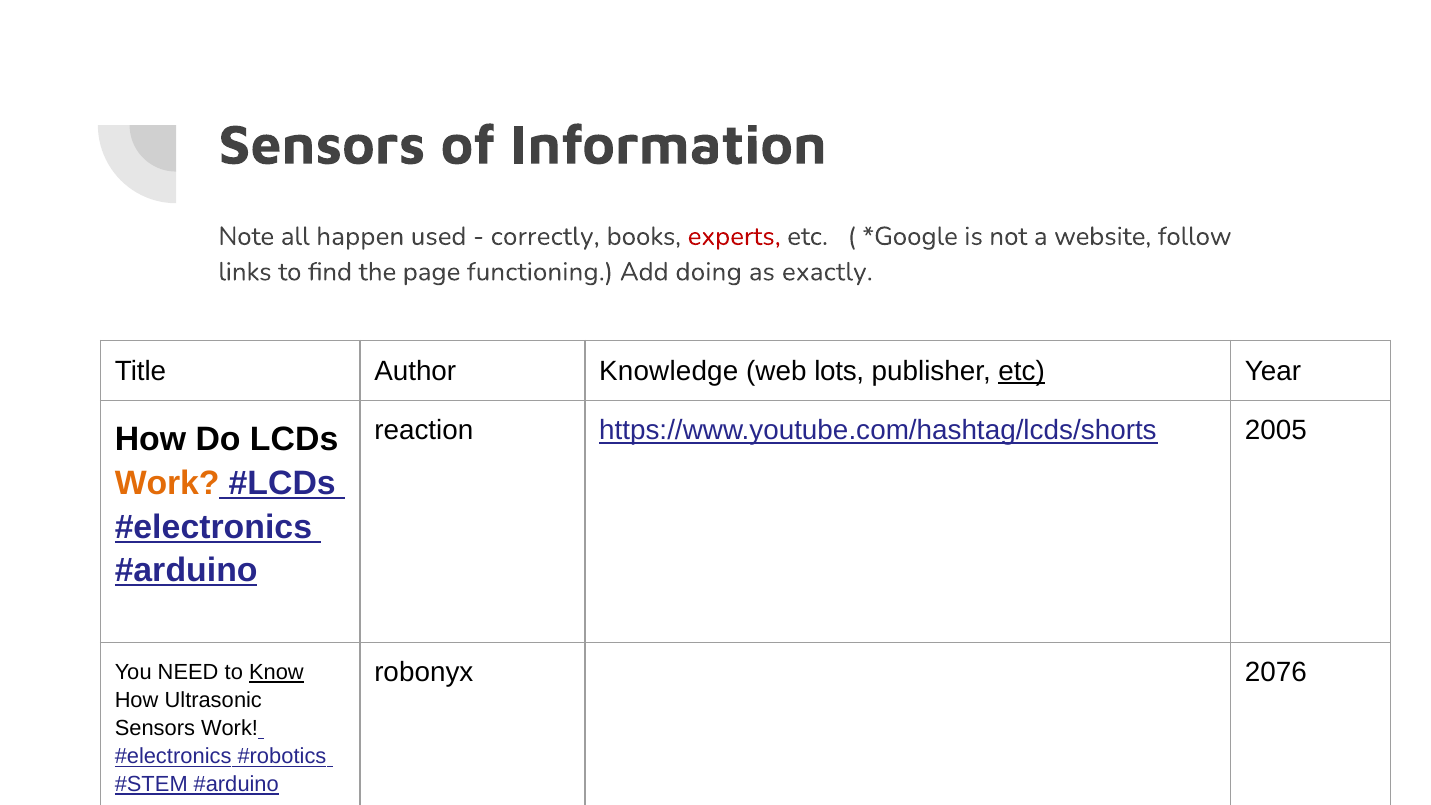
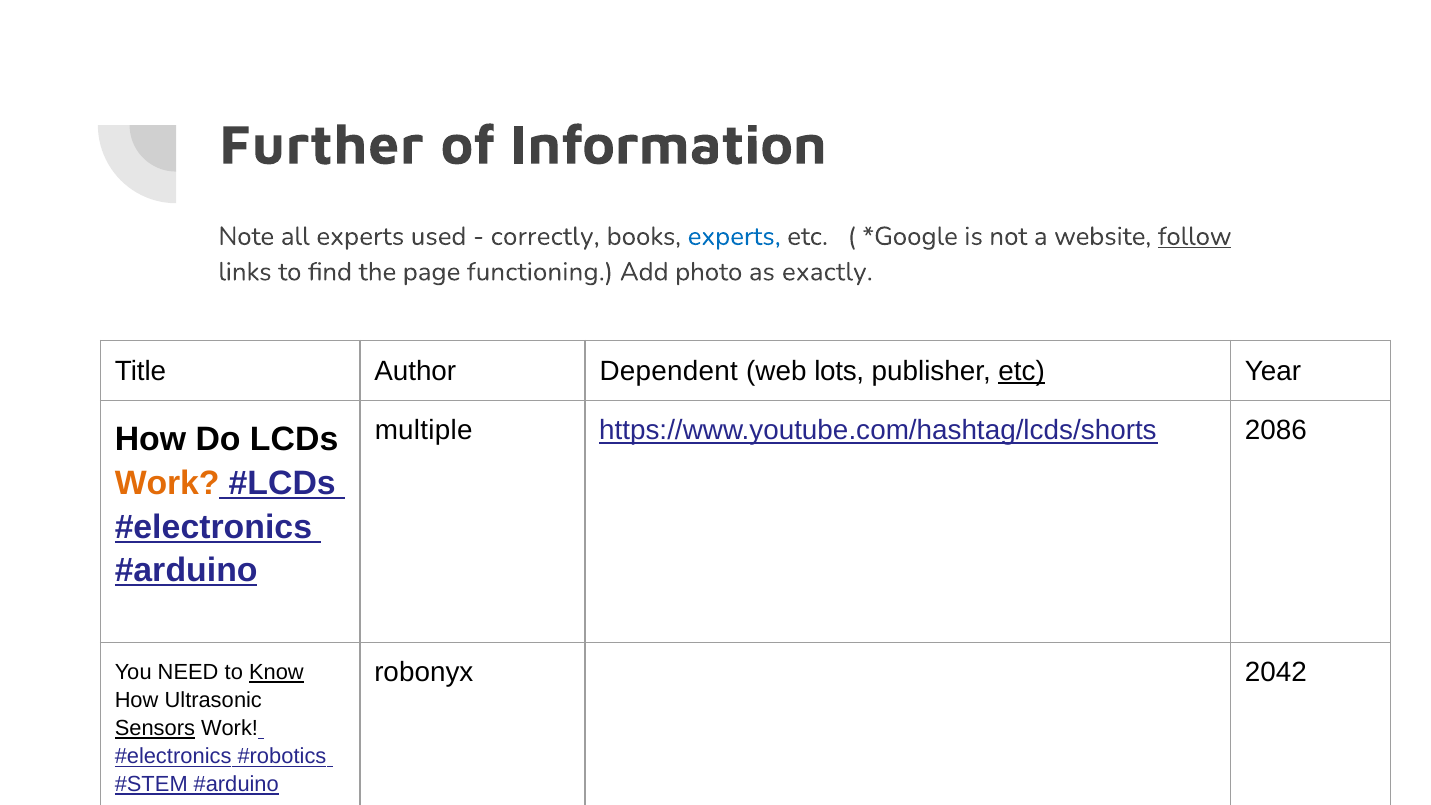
Sensors at (322, 145): Sensors -> Further
all happen: happen -> experts
experts at (734, 236) colour: red -> blue
follow underline: none -> present
doing: doing -> photo
Knowledge: Knowledge -> Dependent
reaction: reaction -> multiple
2005: 2005 -> 2086
2076: 2076 -> 2042
Sensors at (155, 729) underline: none -> present
